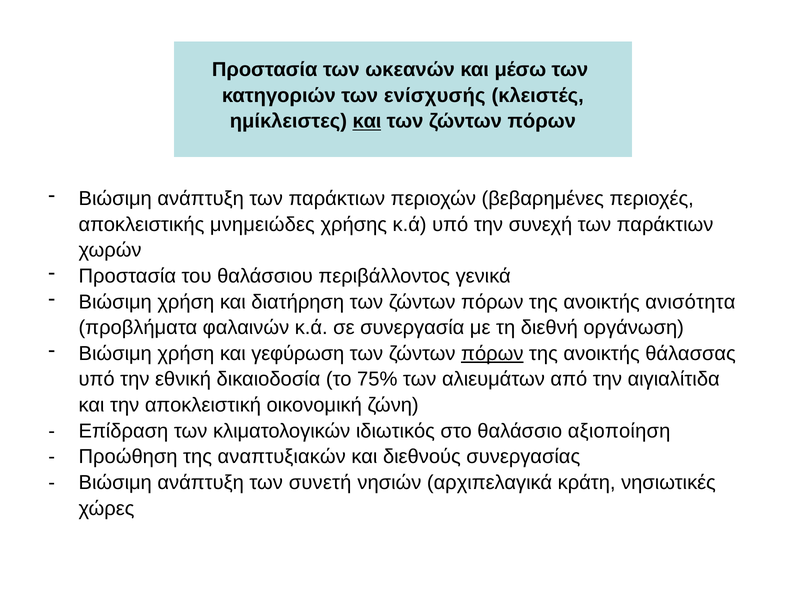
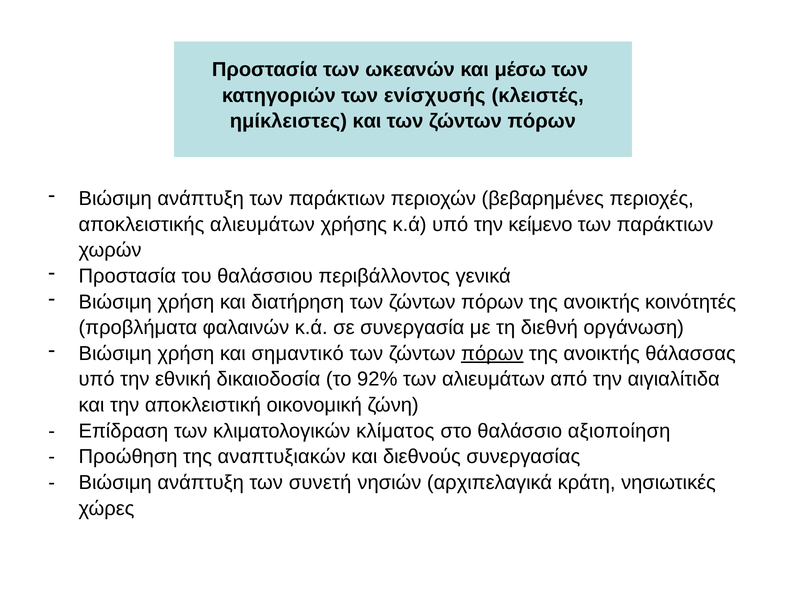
και at (367, 121) underline: present -> none
αποκλειστικής μνημειώδες: μνημειώδες -> αλιευμάτων
συνεχή: συνεχή -> κείμενο
ανισότητα: ανισότητα -> κοινότητές
γεφύρωση: γεφύρωση -> σημαντικό
75%: 75% -> 92%
ιδιωτικός: ιδιωτικός -> κλίματος
